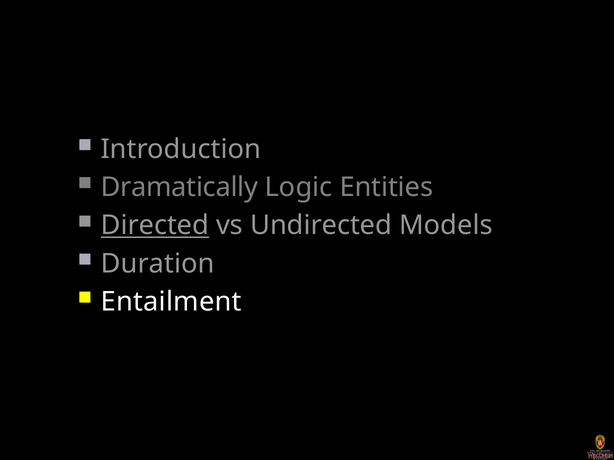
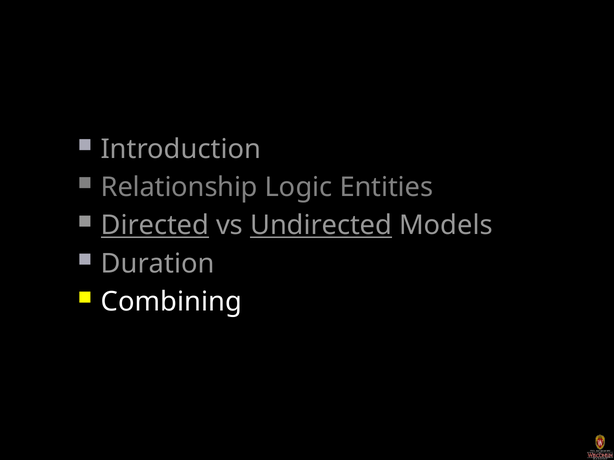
Dramatically: Dramatically -> Relationship
Undirected underline: none -> present
Entailment: Entailment -> Combining
